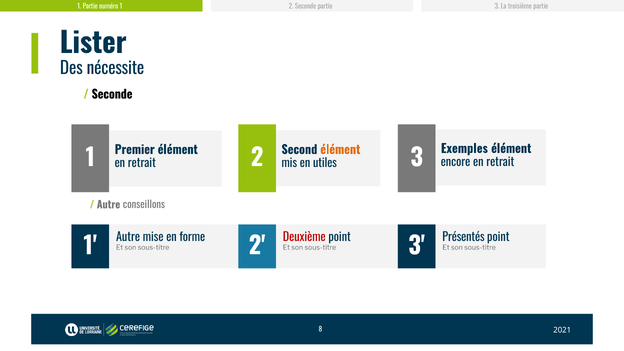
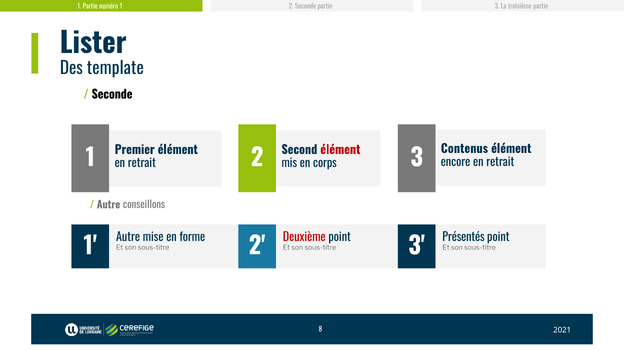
nécessite: nécessite -> template
élément at (340, 150) colour: orange -> red
Exemples: Exemples -> Contenus
utiles: utiles -> corps
